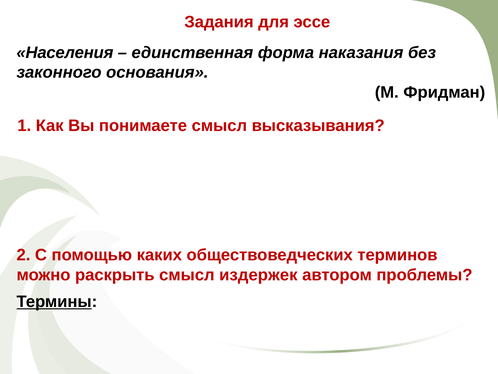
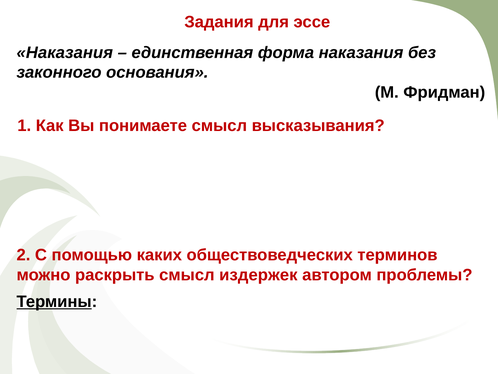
Населения at (65, 52): Населения -> Наказания
